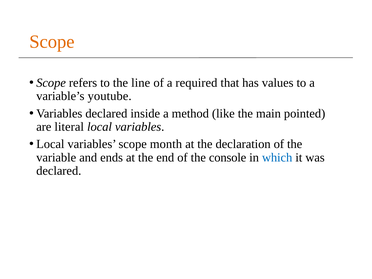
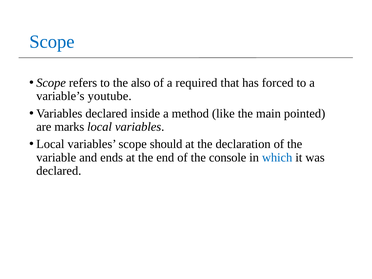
Scope at (52, 42) colour: orange -> blue
line: line -> also
values: values -> forced
literal: literal -> marks
month: month -> should
